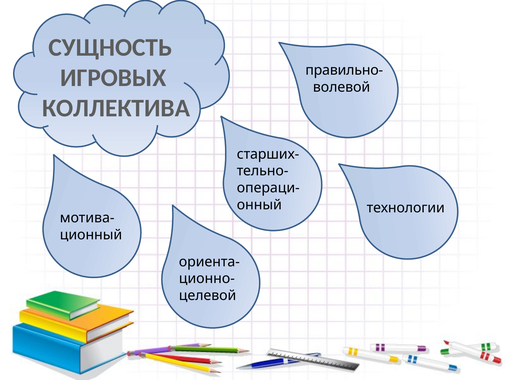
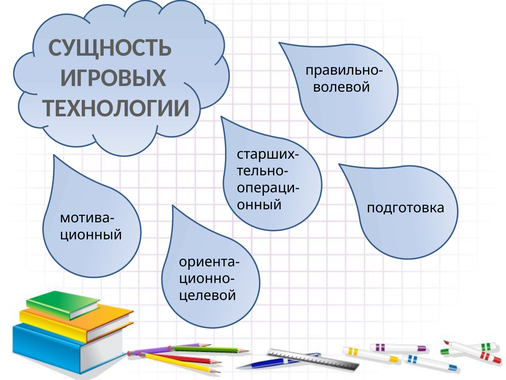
КОЛЛЕКТИВА: КОЛЛЕКТИВА -> ТЕХНОЛОГИИ
технологии: технологии -> подготовка
